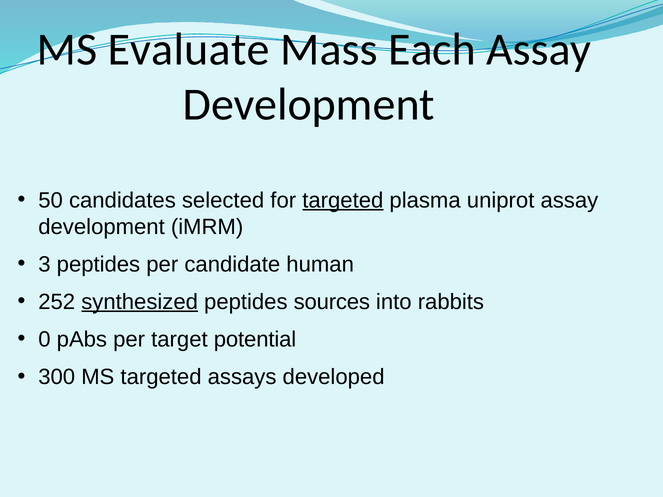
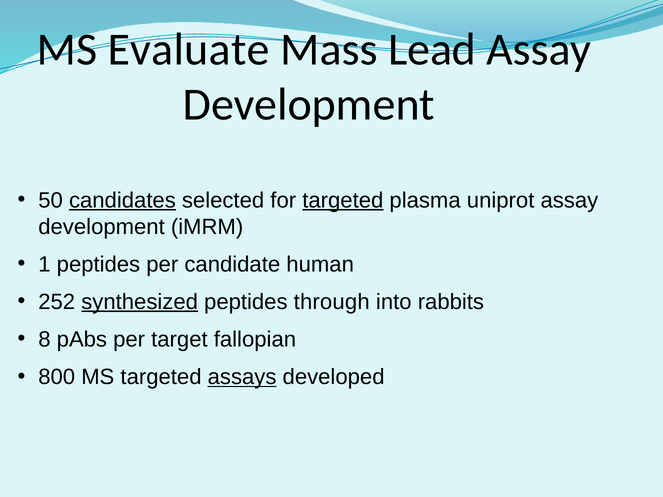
Each: Each -> Lead
candidates underline: none -> present
3: 3 -> 1
sources: sources -> through
0: 0 -> 8
potential: potential -> fallopian
300: 300 -> 800
assays underline: none -> present
